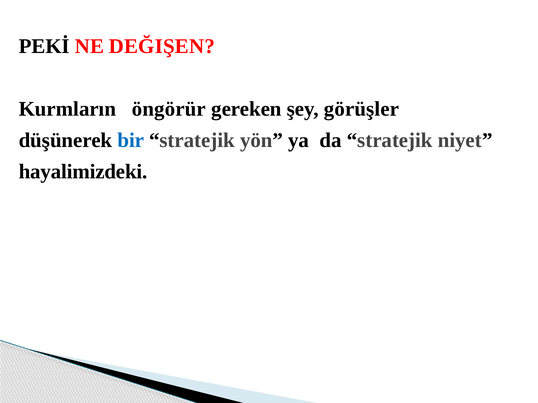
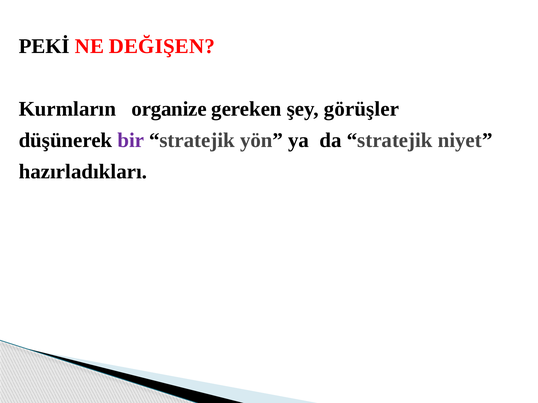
öngörür: öngörür -> organize
bir colour: blue -> purple
hayalimizdeki: hayalimizdeki -> hazırladıkları
